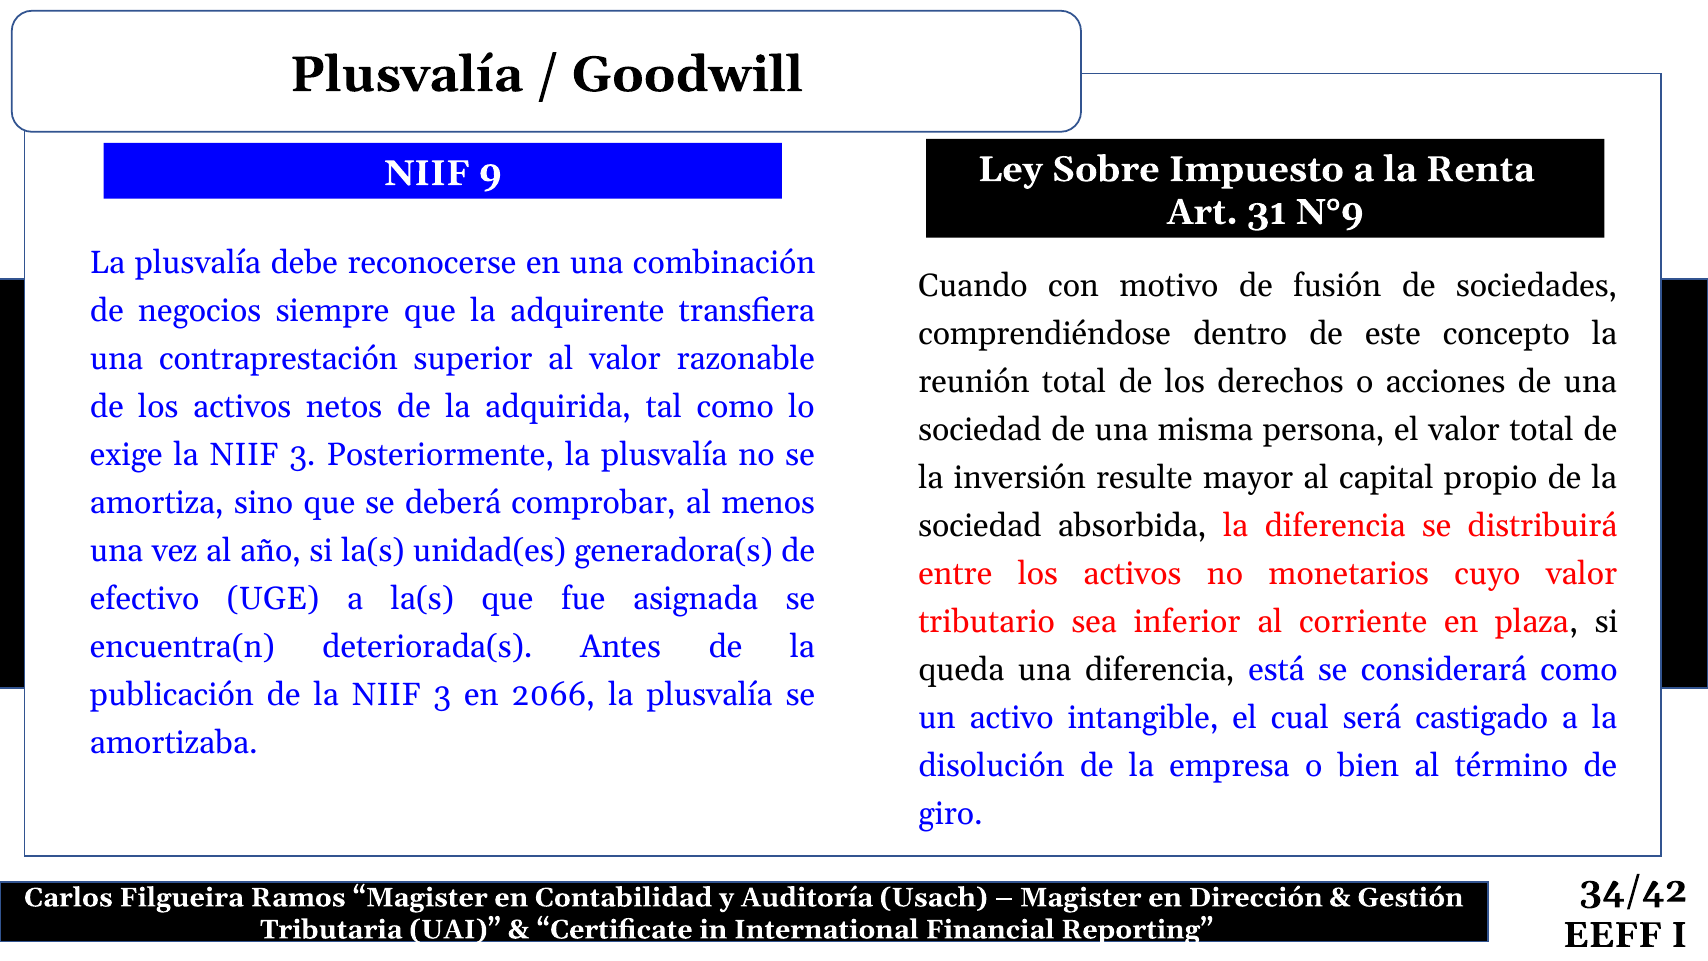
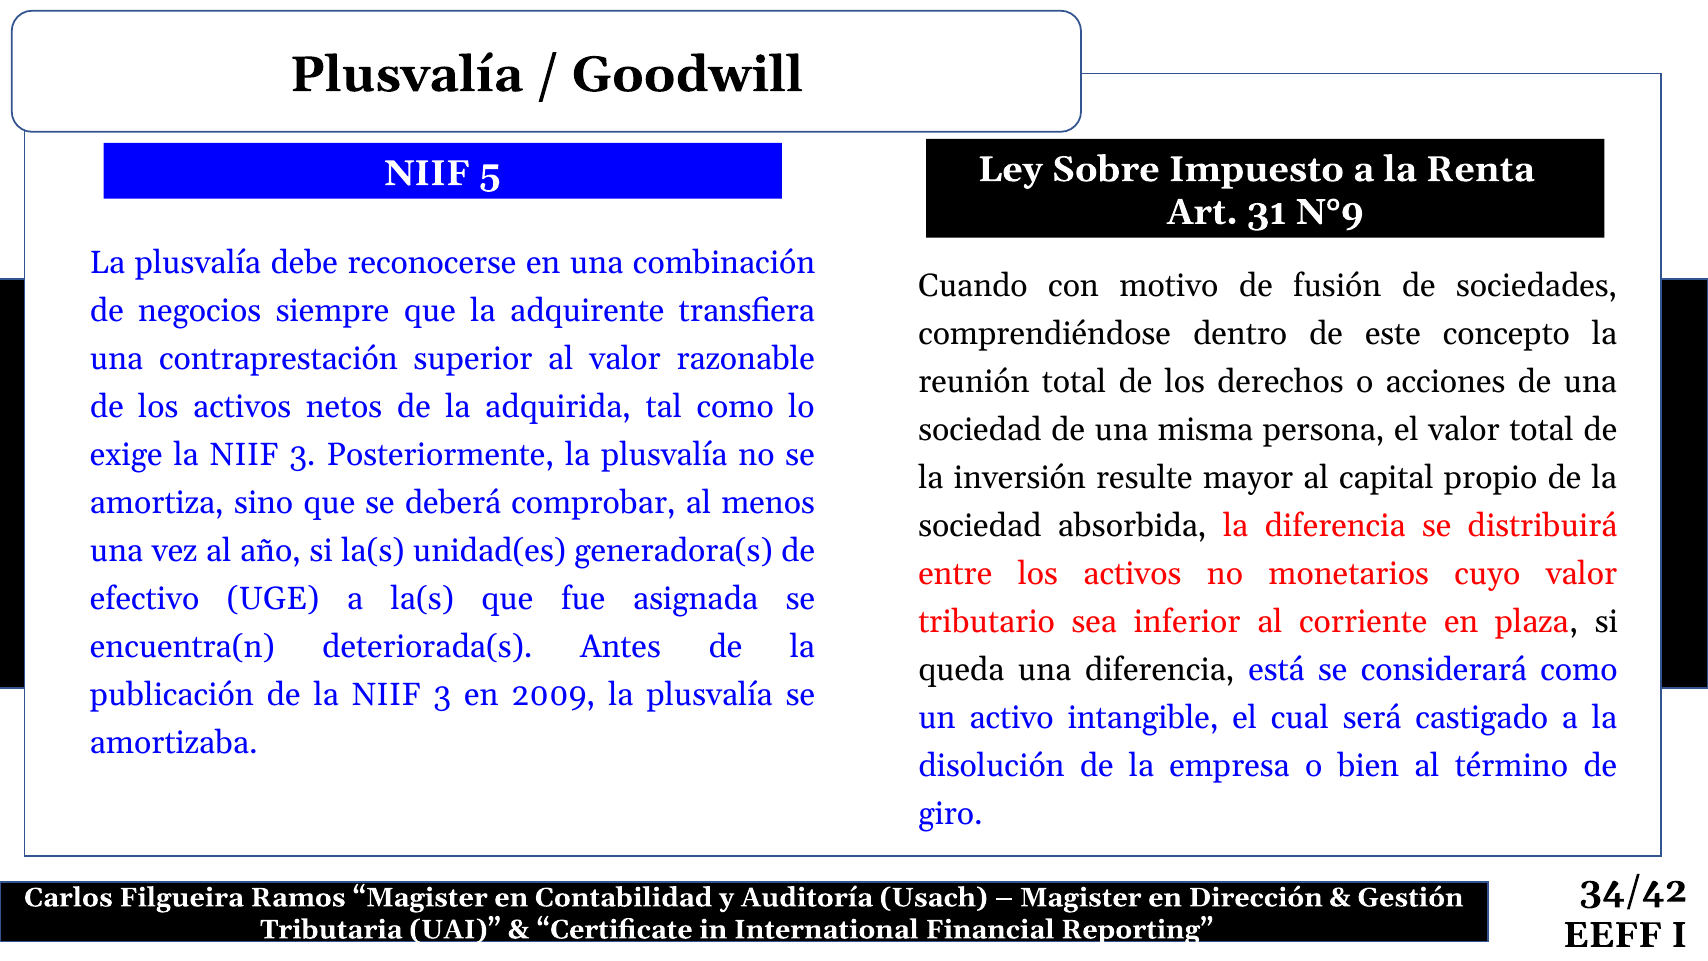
9: 9 -> 5
2066: 2066 -> 2009
